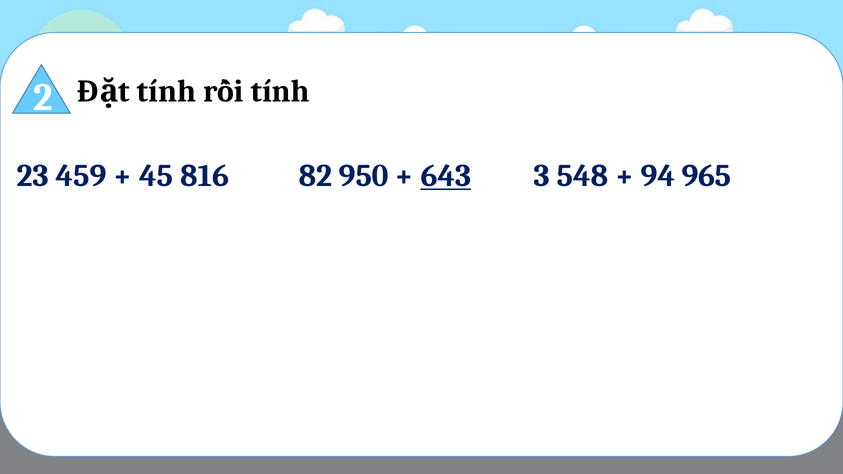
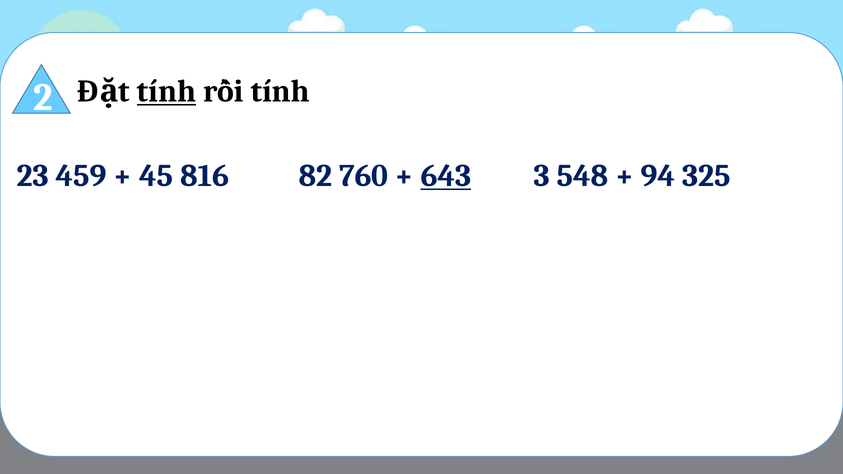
tính at (167, 91) underline: none -> present
950: 950 -> 760
965: 965 -> 325
